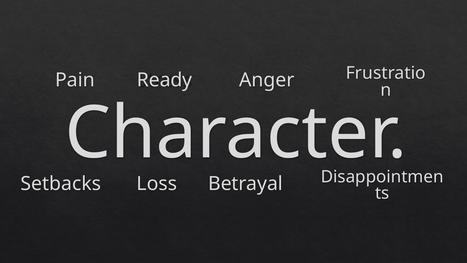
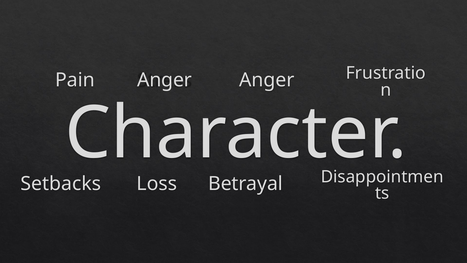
Ready at (165, 80): Ready -> Anger
